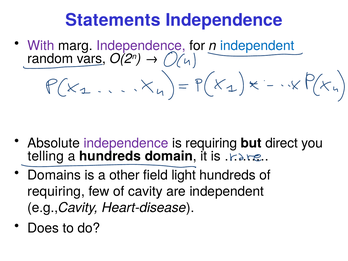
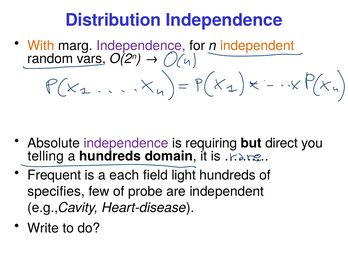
Statements: Statements -> Distribution
With colour: purple -> orange
independent at (257, 46) colour: blue -> orange
Domains: Domains -> Frequent
other: other -> each
requiring at (56, 191): requiring -> specifies
cavity: cavity -> probe
Does: Does -> Write
